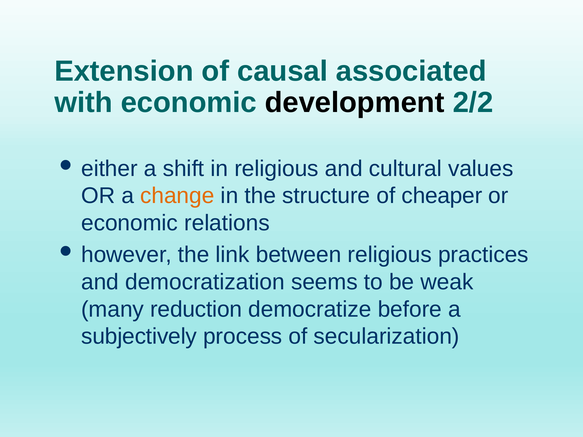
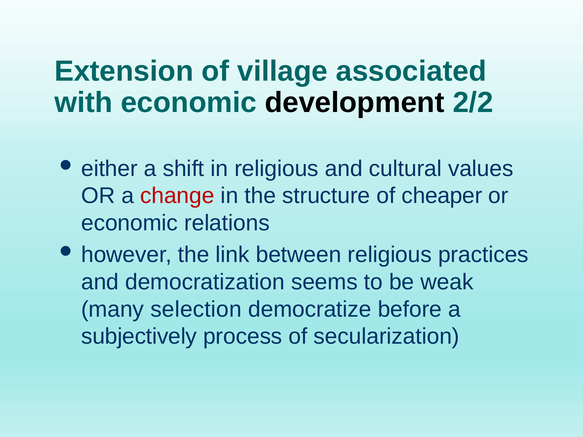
causal: causal -> village
change colour: orange -> red
reduction: reduction -> selection
